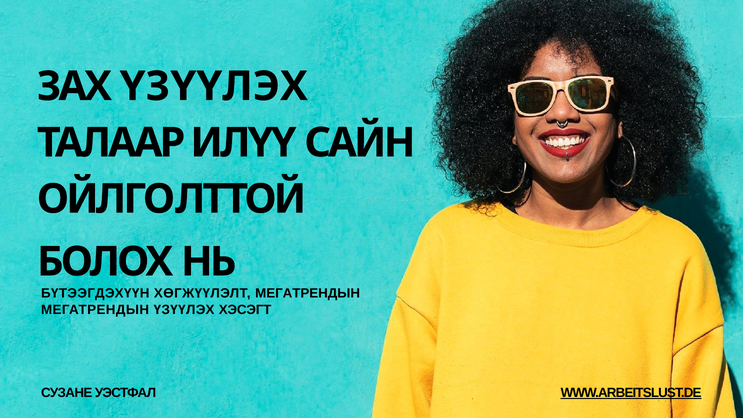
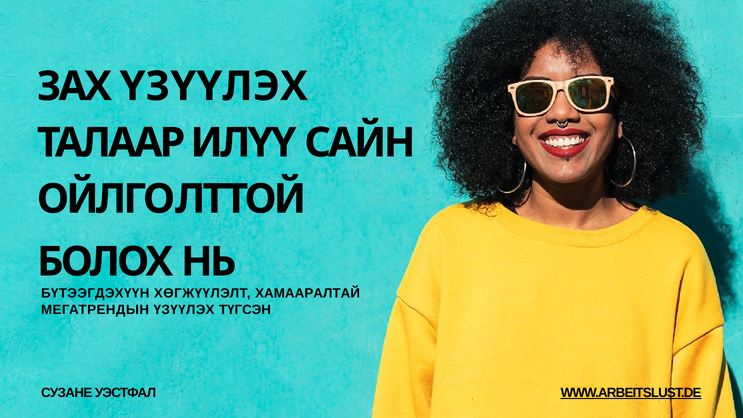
МЕГАТРЕНДЫН at (308, 293): МЕГАТРЕНДЫН -> ХАМААРАЛТАЙ
ХЭСЭГТ: ХЭСЭГТ -> ТҮГСЭН
